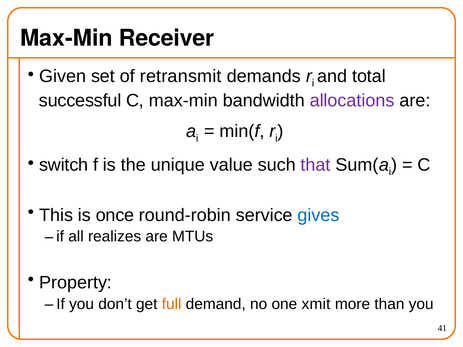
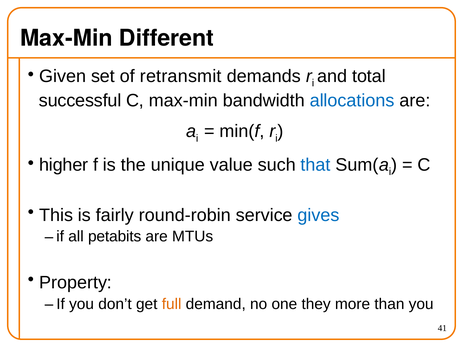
Receiver: Receiver -> Different
allocations colour: purple -> blue
switch: switch -> higher
that colour: purple -> blue
once: once -> fairly
realizes: realizes -> petabits
xmit: xmit -> they
